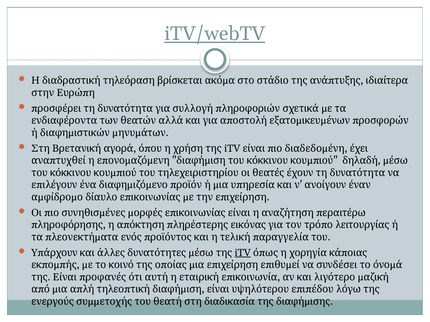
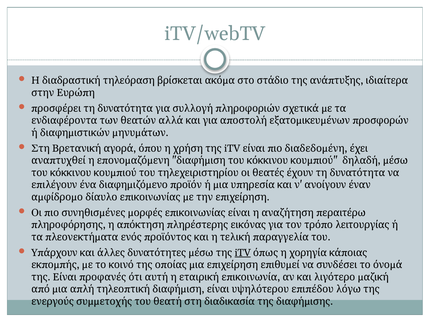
iTV/webTV underline: present -> none
